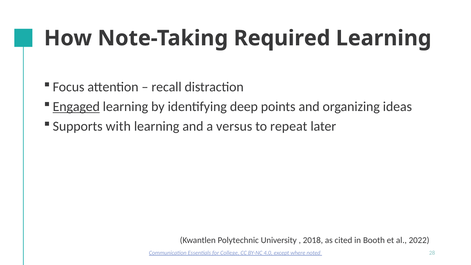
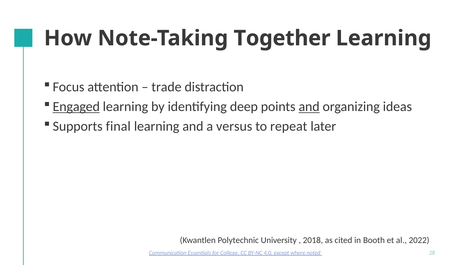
Required: Required -> Together
recall: recall -> trade
and at (309, 107) underline: none -> present
with: with -> final
